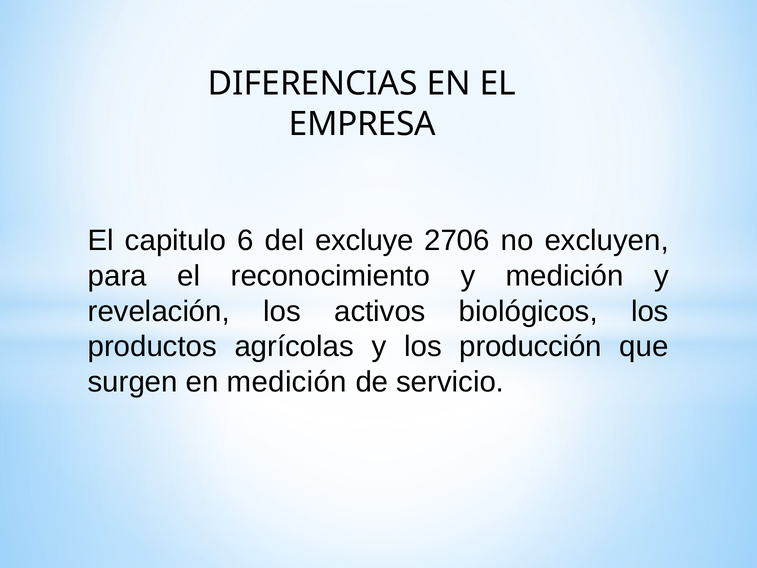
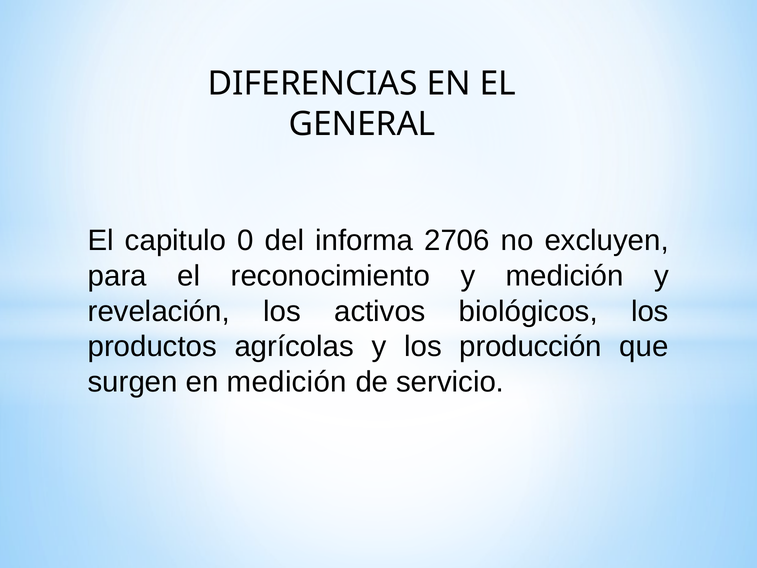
EMPRESA: EMPRESA -> GENERAL
6: 6 -> 0
excluye: excluye -> informa
